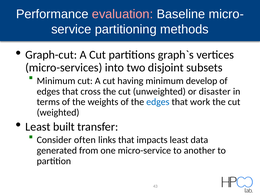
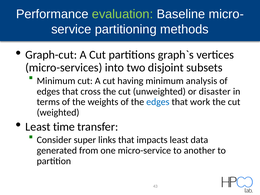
evaluation colour: pink -> light green
develop: develop -> analysis
built: built -> time
often: often -> super
